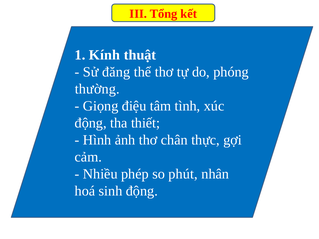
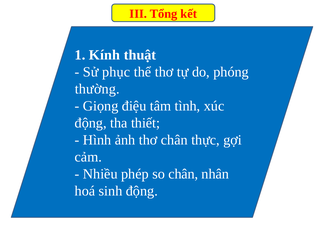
đăng: đăng -> phục
so phút: phút -> chân
